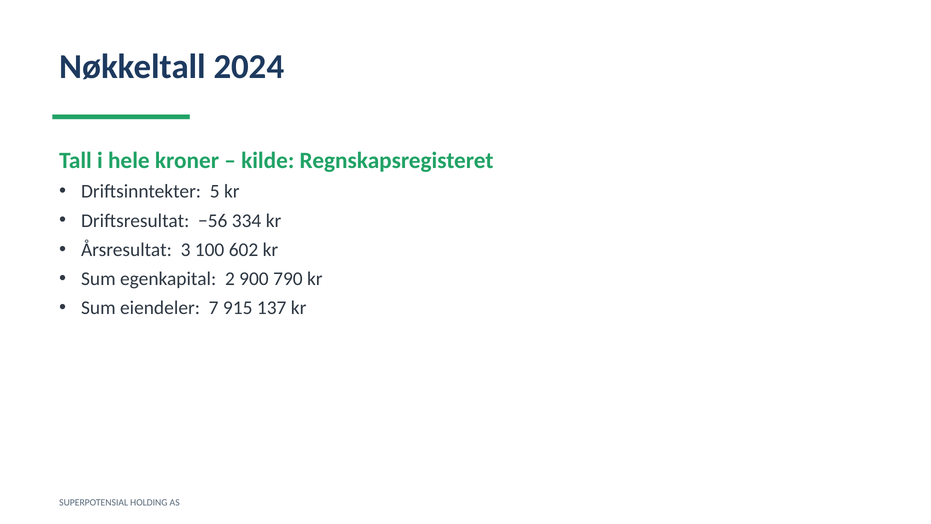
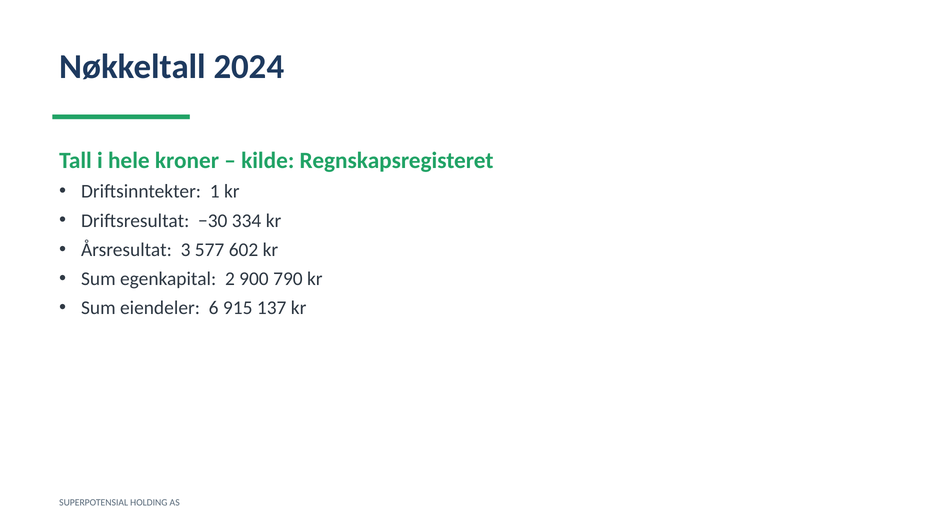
5: 5 -> 1
−56: −56 -> −30
100: 100 -> 577
7: 7 -> 6
